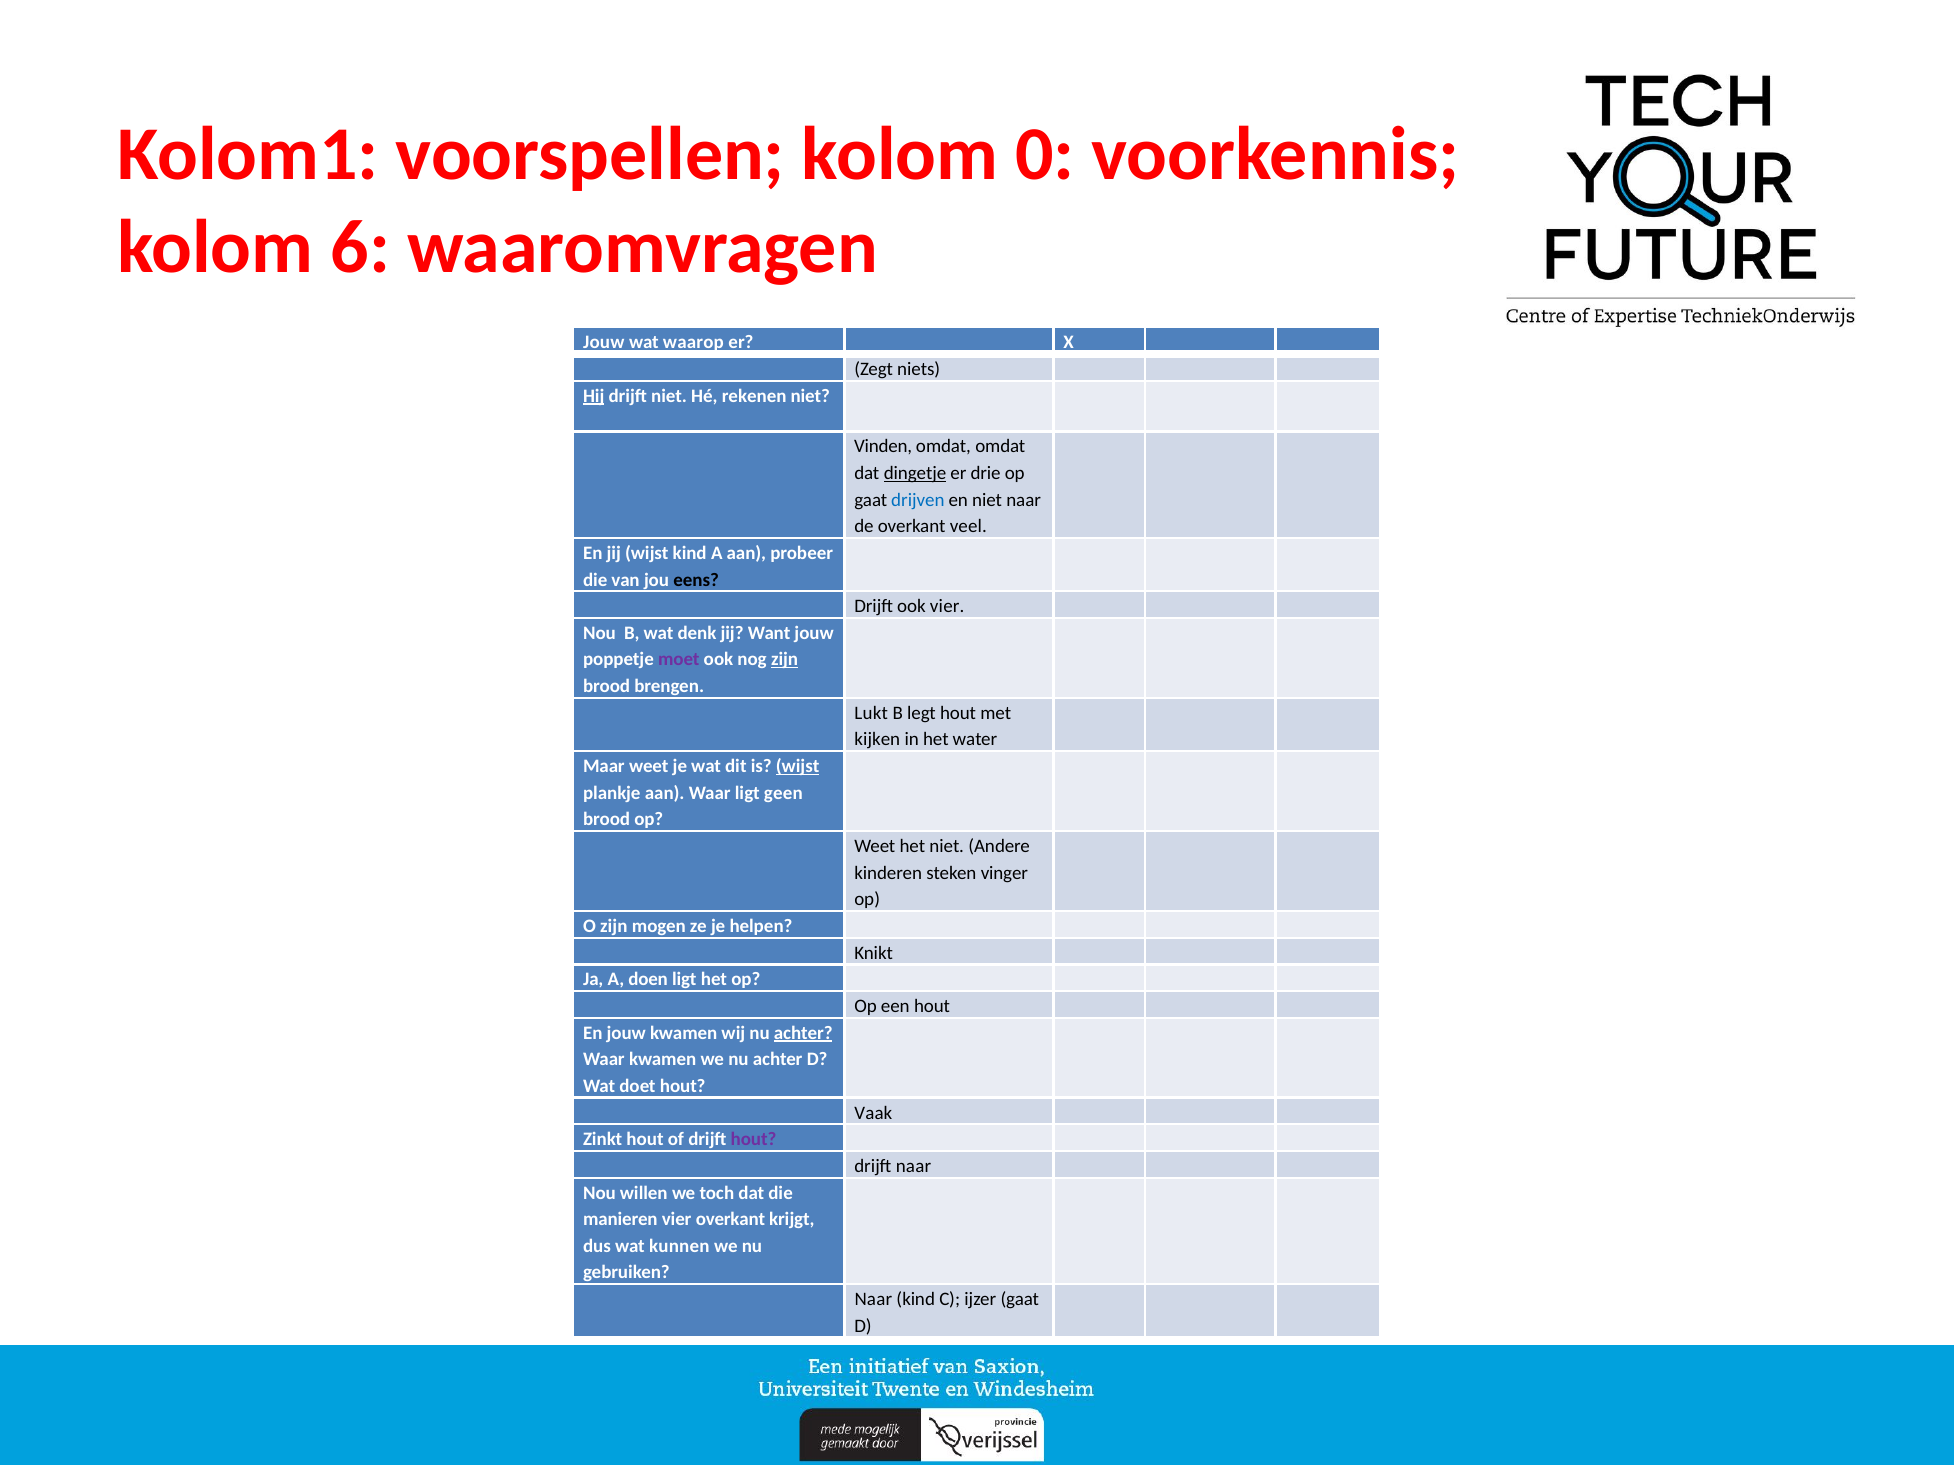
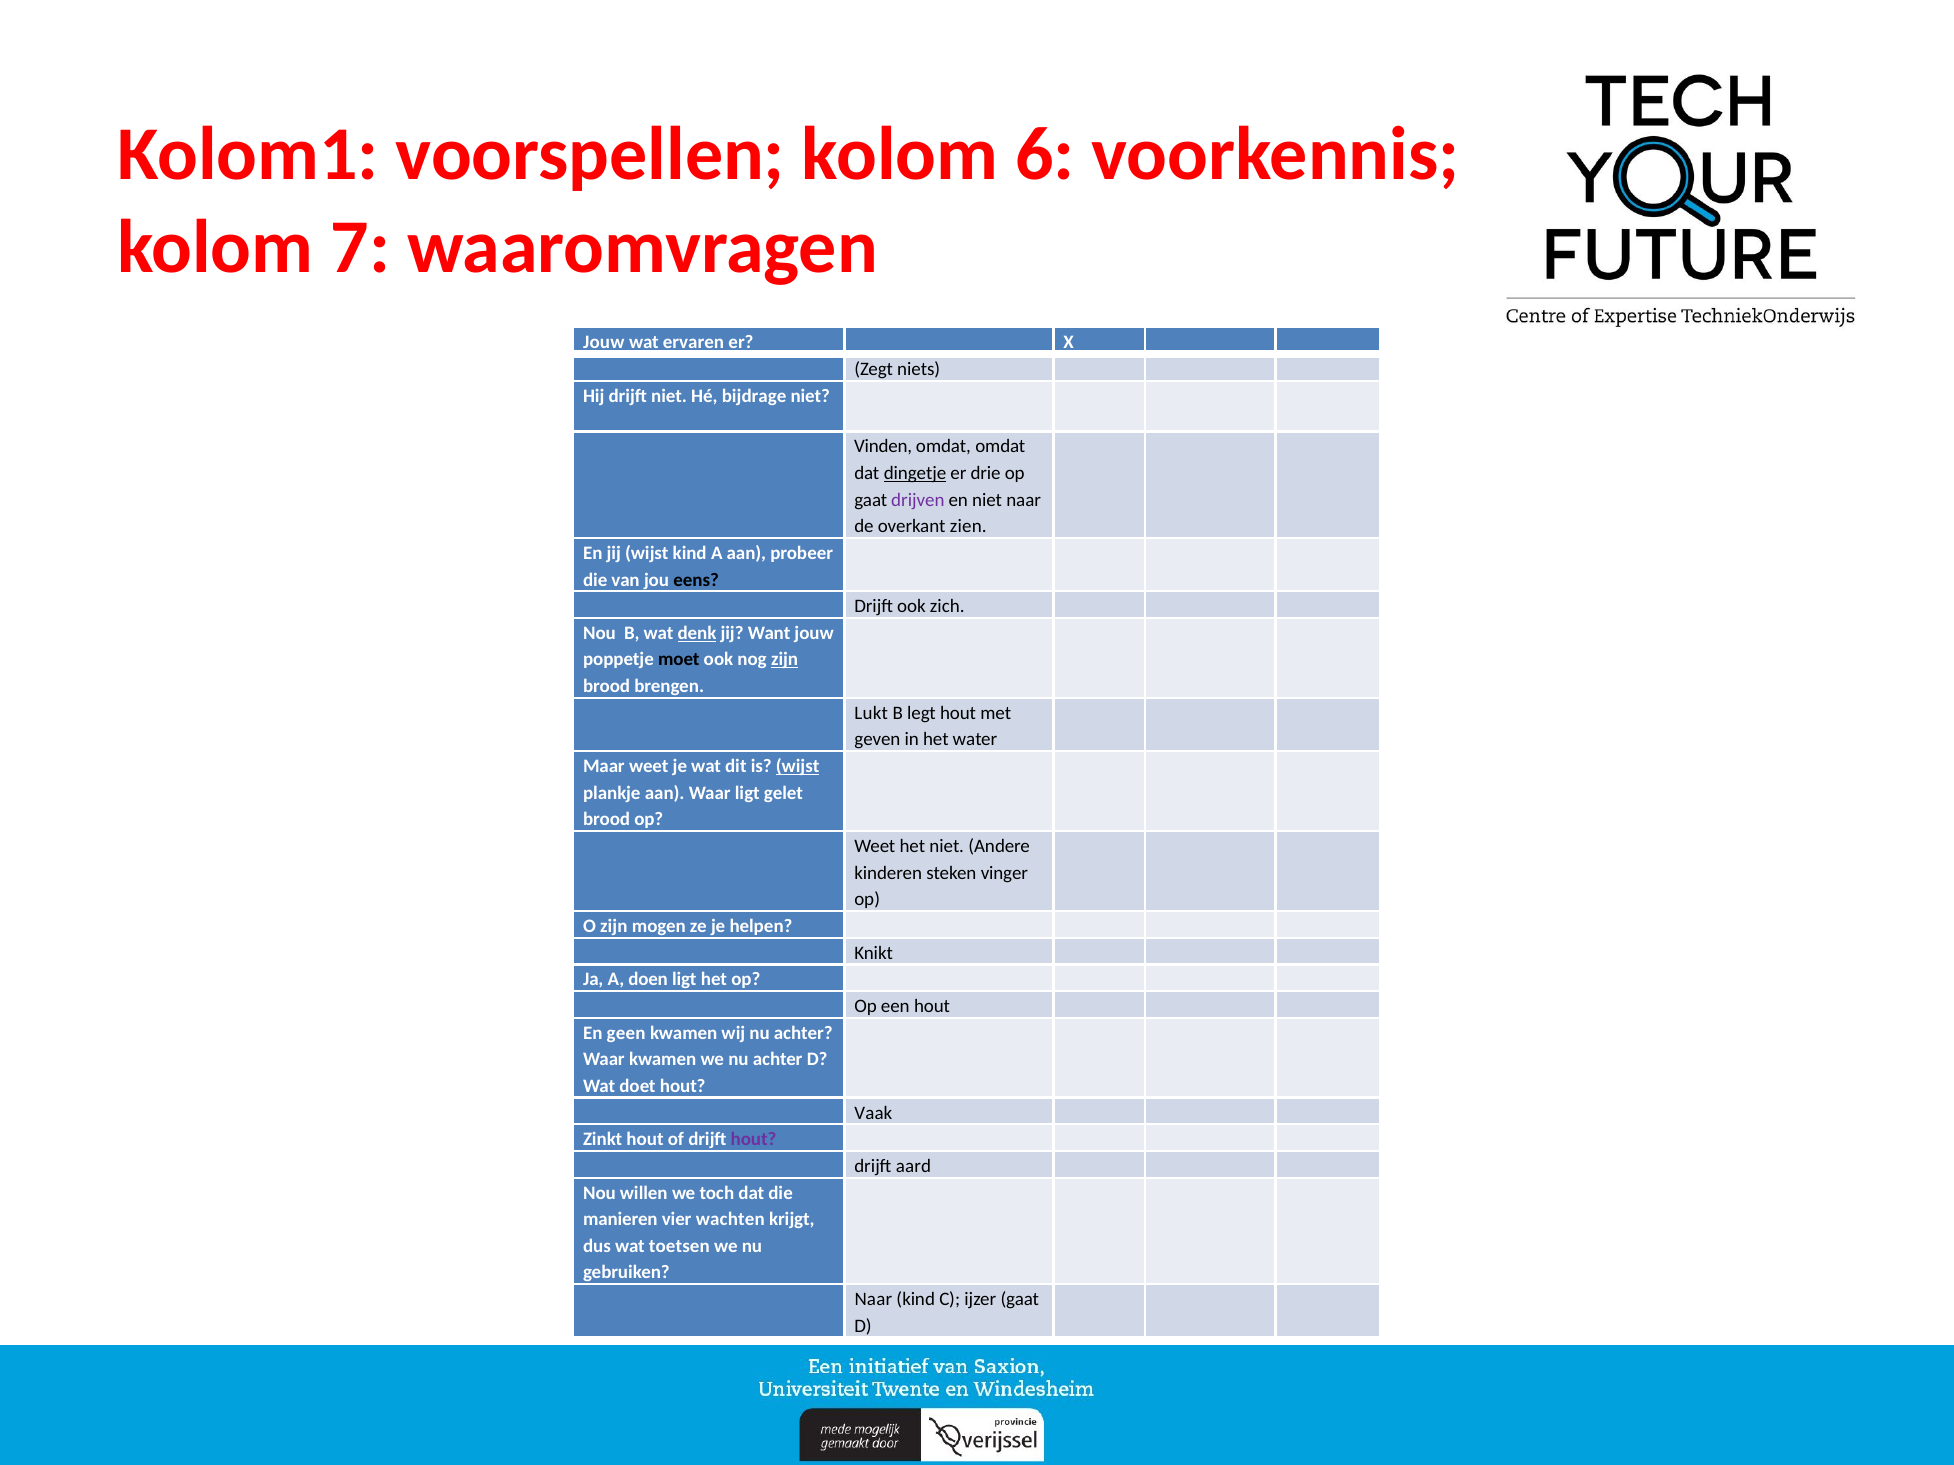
0: 0 -> 6
6: 6 -> 7
waarop: waarop -> ervaren
Hij underline: present -> none
rekenen: rekenen -> bijdrage
drijven colour: blue -> purple
veel: veel -> zien
ook vier: vier -> zich
denk underline: none -> present
moet colour: purple -> black
kijken: kijken -> geven
geen: geen -> gelet
En jouw: jouw -> geen
achter at (803, 1033) underline: present -> none
drijft naar: naar -> aard
vier overkant: overkant -> wachten
kunnen: kunnen -> toetsen
